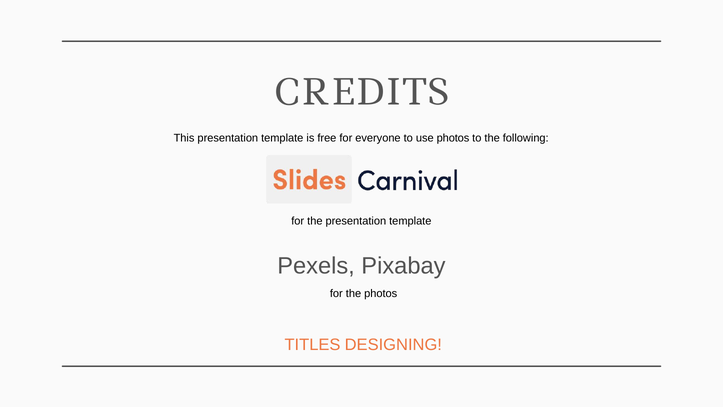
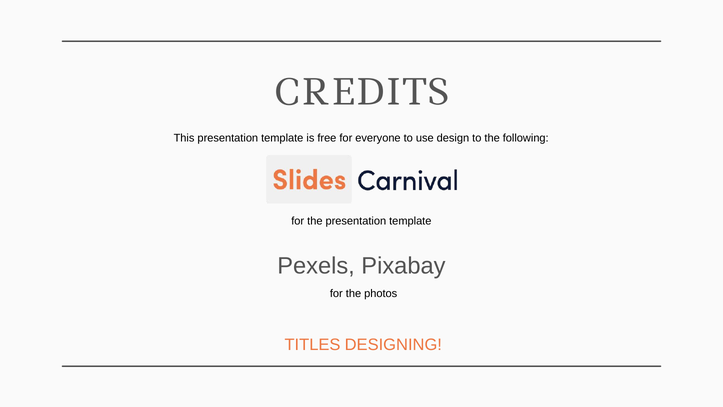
use photos: photos -> design
